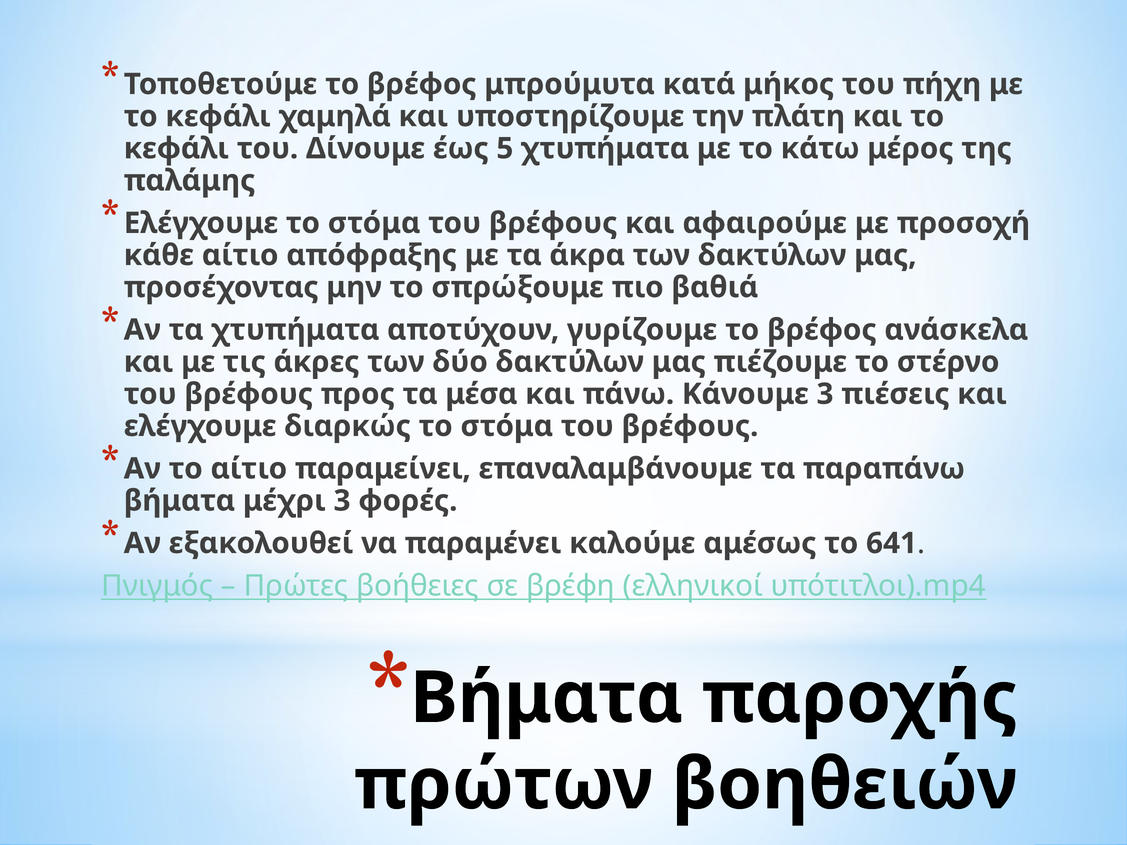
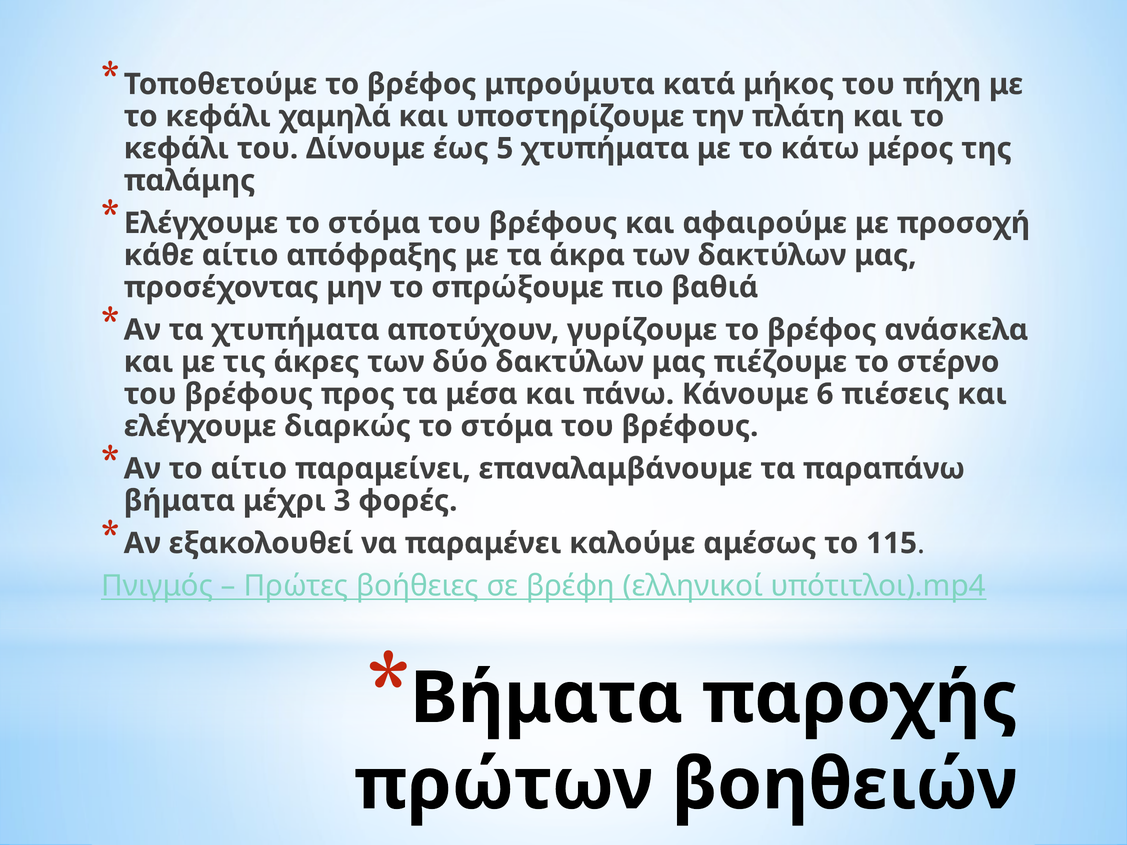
Κάνουμε 3: 3 -> 6
641: 641 -> 115
